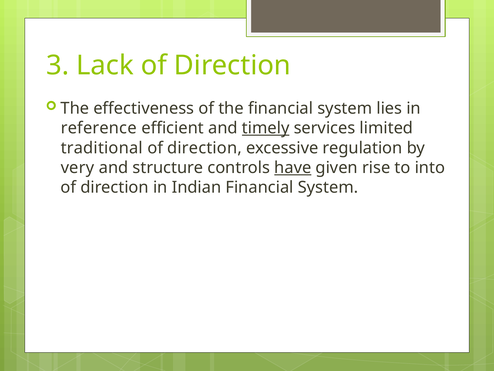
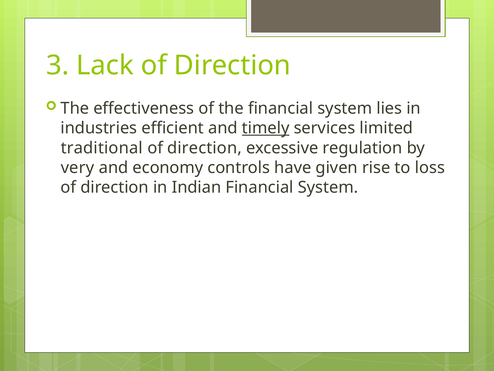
reference: reference -> industries
structure: structure -> economy
have underline: present -> none
into: into -> loss
